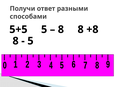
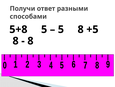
5+5: 5+5 -> 5+8
8 at (61, 29): 8 -> 5
+8: +8 -> +5
5 at (30, 41): 5 -> 8
